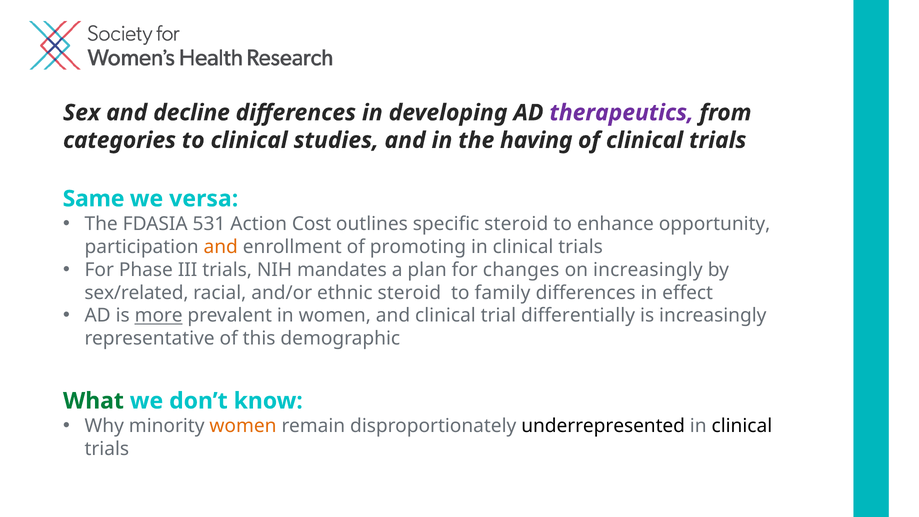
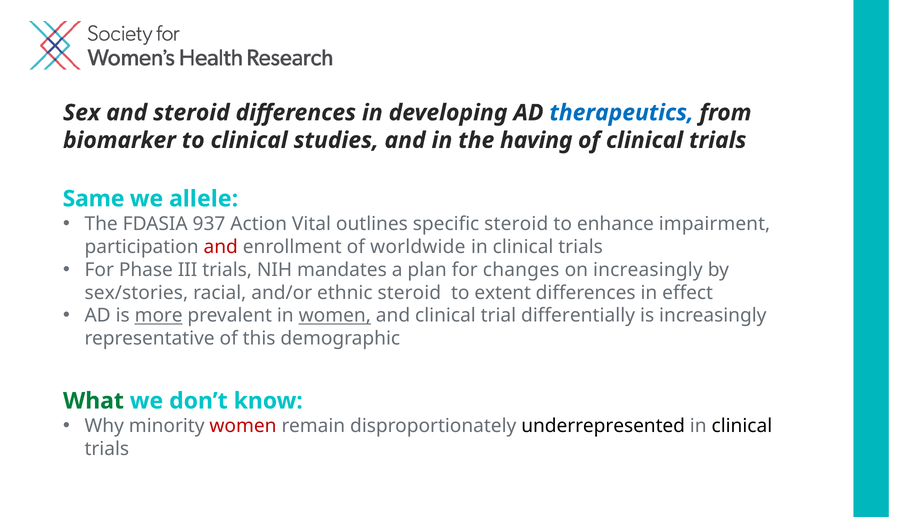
and decline: decline -> steroid
therapeutics colour: purple -> blue
categories: categories -> biomarker
versa: versa -> allele
531: 531 -> 937
Cost: Cost -> Vital
opportunity: opportunity -> impairment
and at (221, 247) colour: orange -> red
promoting: promoting -> worldwide
sex/related: sex/related -> sex/stories
family: family -> extent
women at (335, 316) underline: none -> present
women at (243, 426) colour: orange -> red
